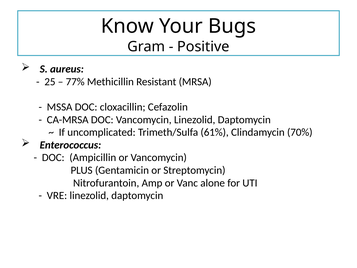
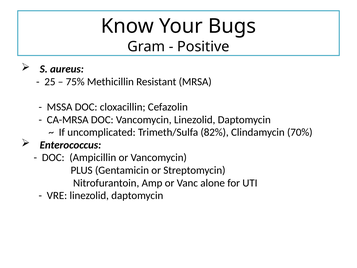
77%: 77% -> 75%
61%: 61% -> 82%
